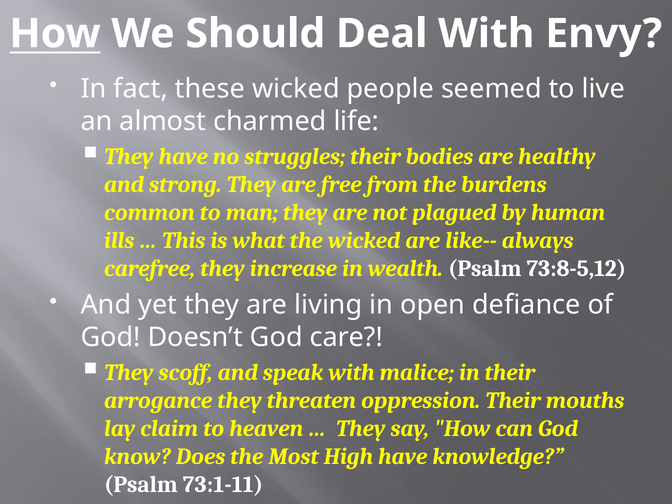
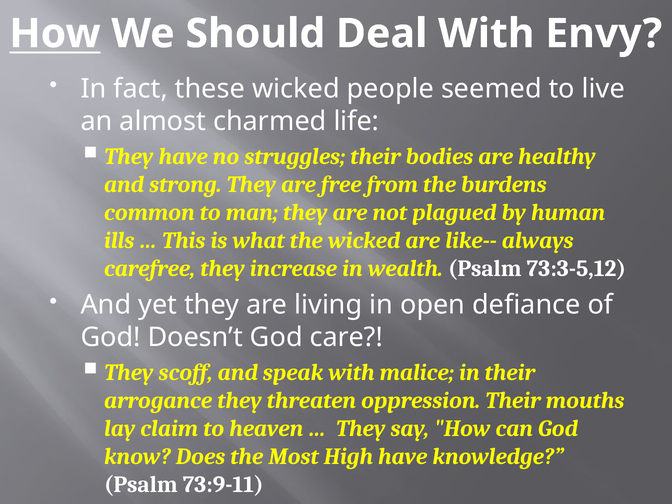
73:8-5,12: 73:8-5,12 -> 73:3-5,12
73:1-11: 73:1-11 -> 73:9-11
